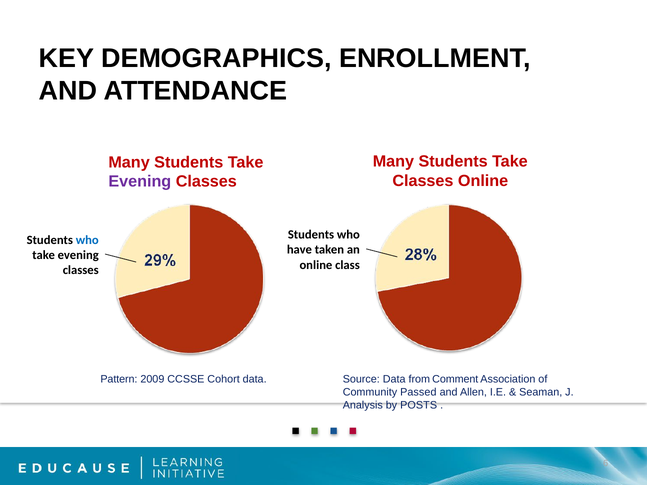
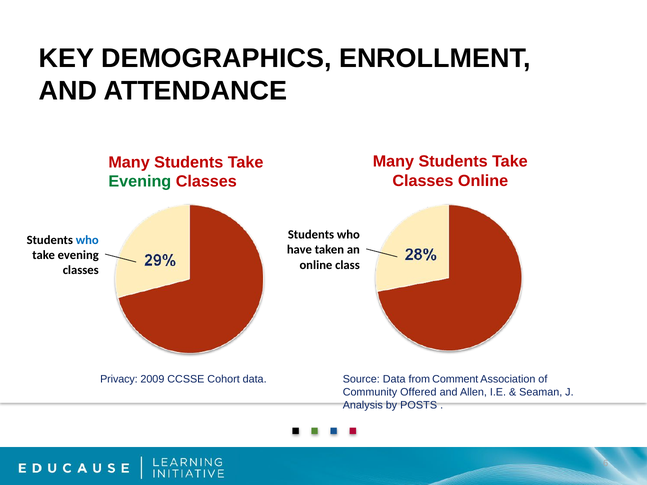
Evening at (140, 182) colour: purple -> green
Pattern: Pattern -> Privacy
Passed: Passed -> Offered
